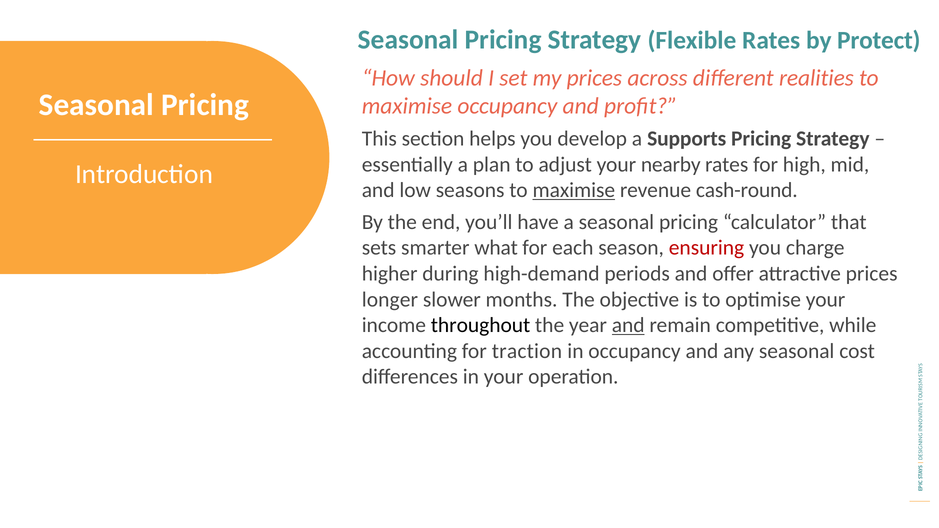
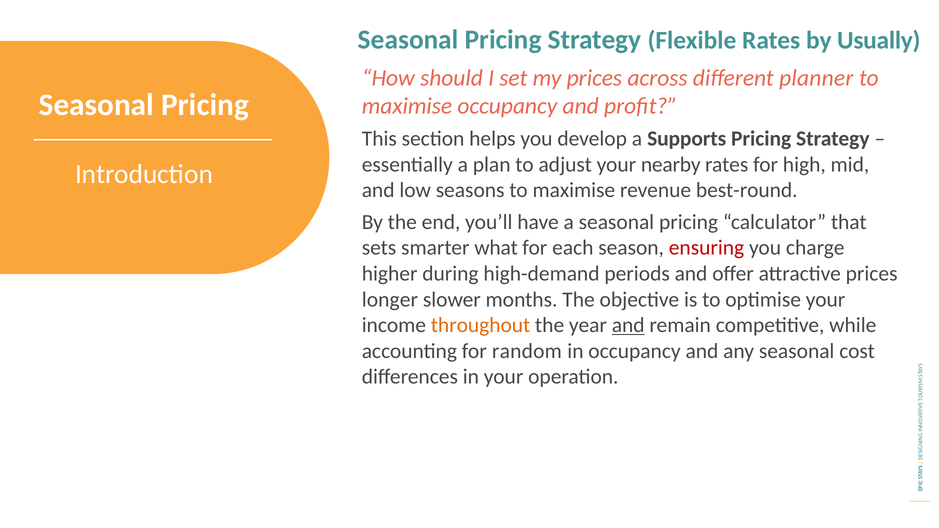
Protect: Protect -> Usually
realities: realities -> planner
maximise at (574, 190) underline: present -> none
cash-round: cash-round -> best-round
throughout colour: black -> orange
traction: traction -> random
